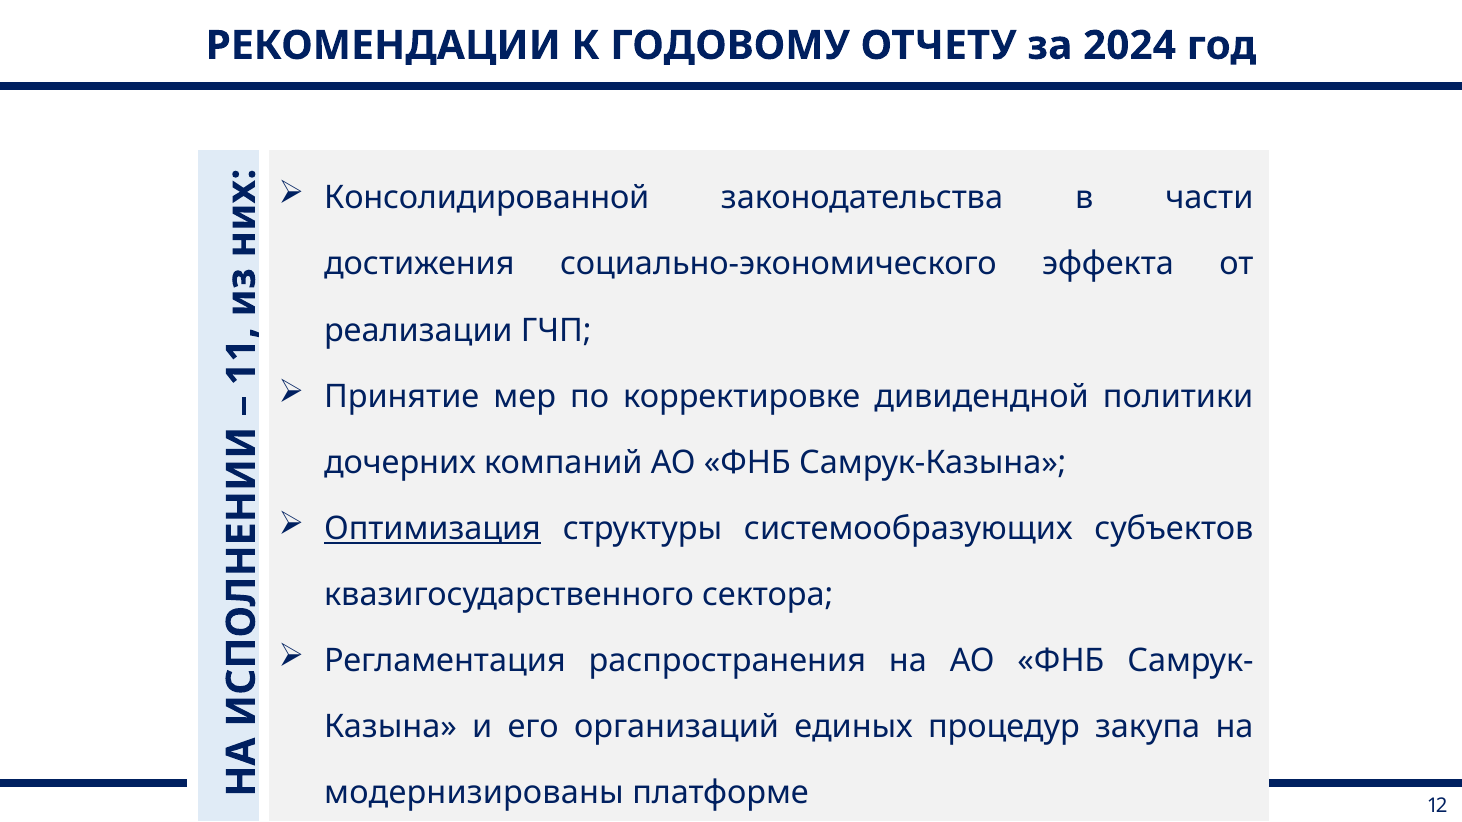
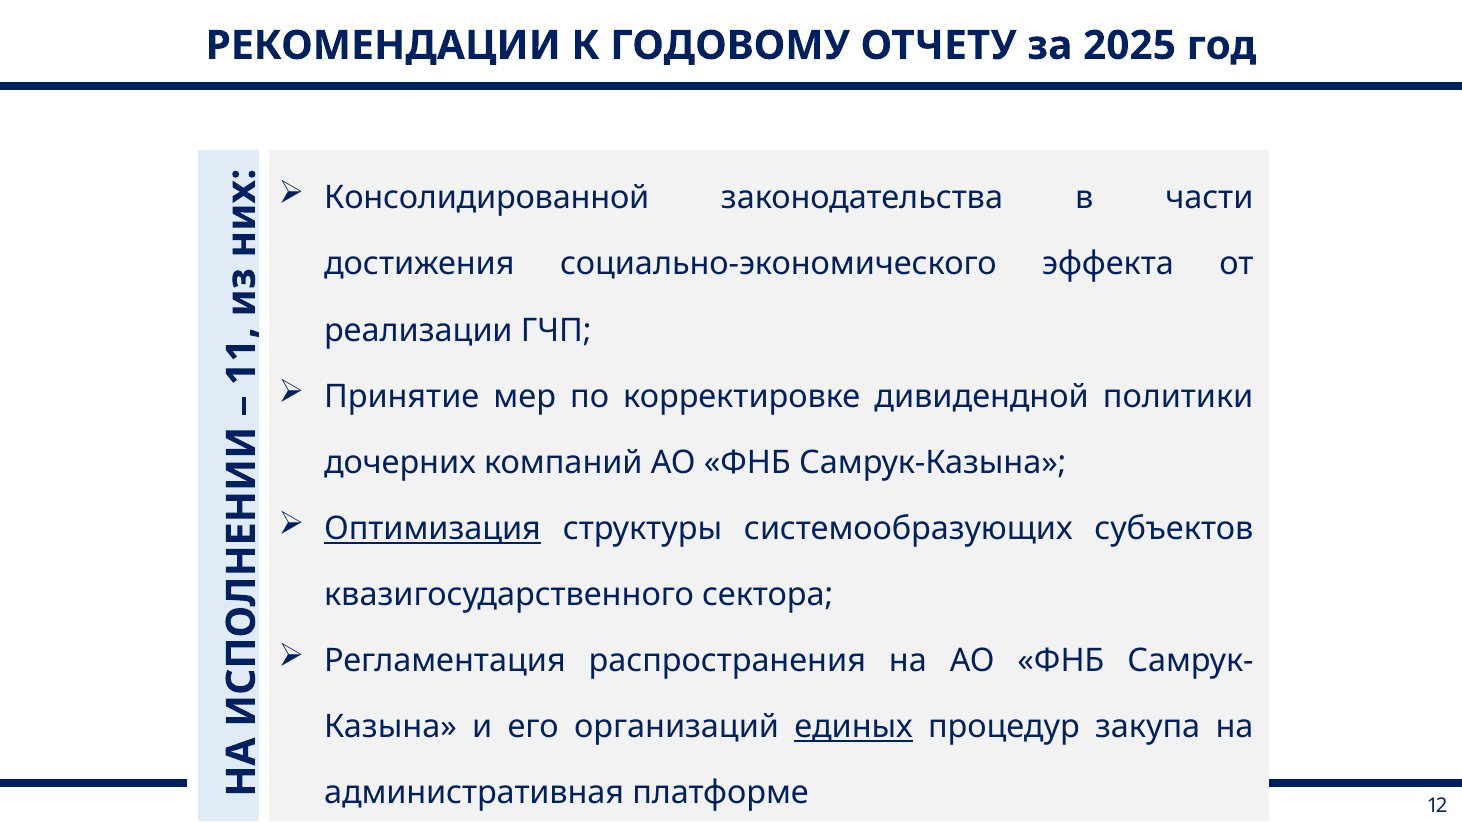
2024: 2024 -> 2025
единых underline: none -> present
модернизированы: модернизированы -> административная
